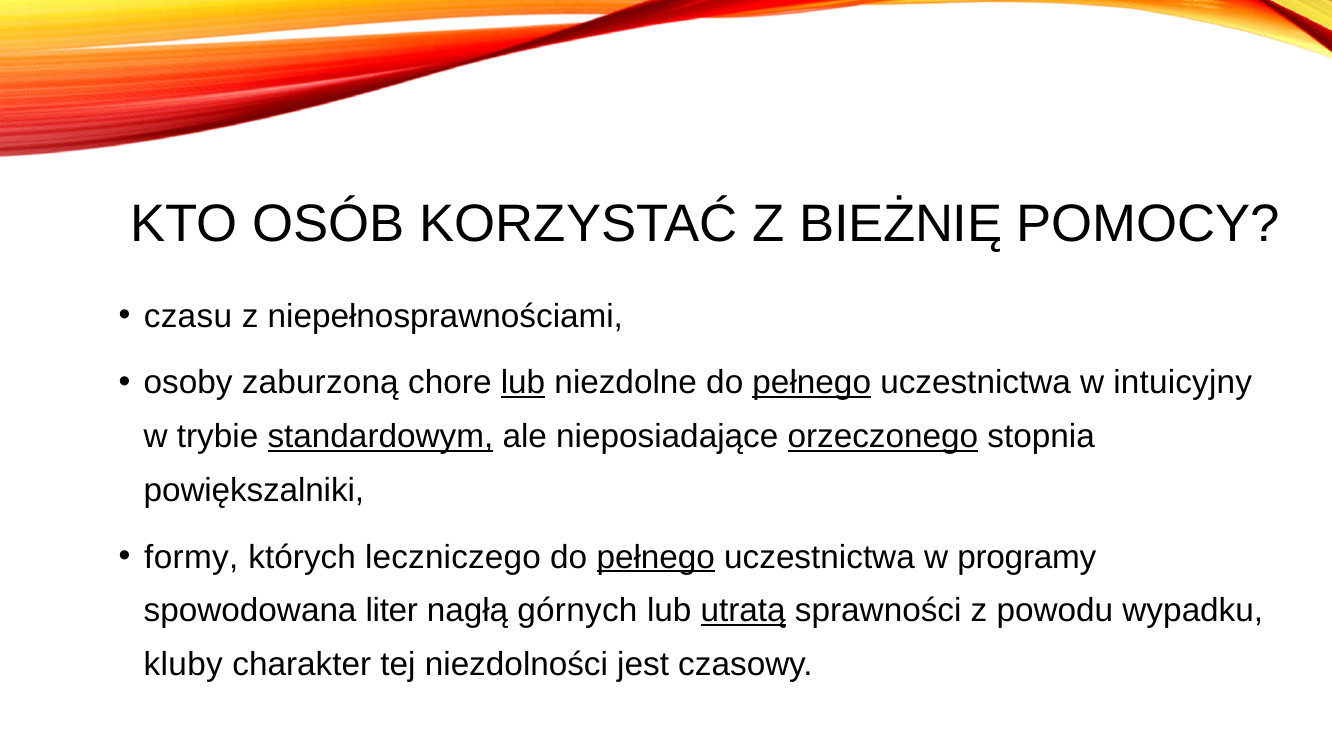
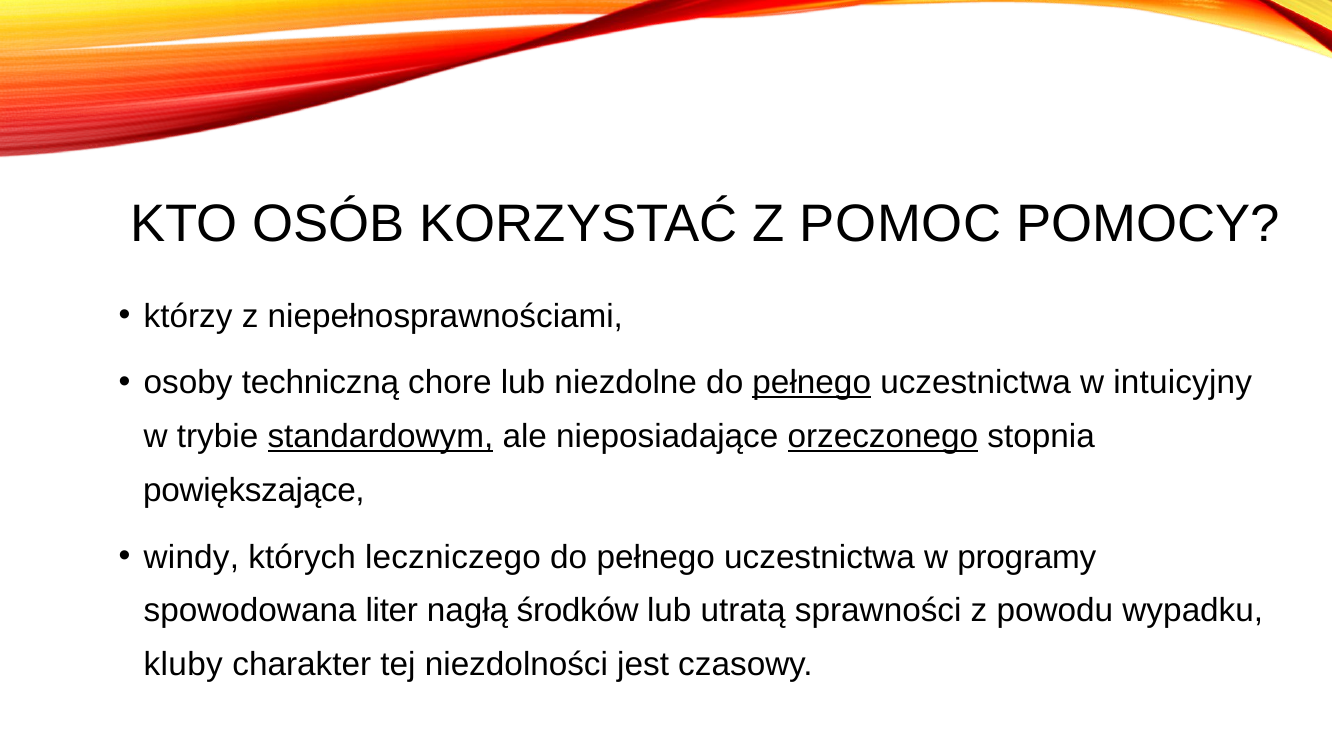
BIEŻNIĘ: BIEŻNIĘ -> POMOC
czasu: czasu -> którzy
zaburzoną: zaburzoną -> techniczną
lub at (523, 383) underline: present -> none
powiększalniki: powiększalniki -> powiększające
formy: formy -> windy
pełnego at (656, 557) underline: present -> none
górnych: górnych -> środków
utratą underline: present -> none
